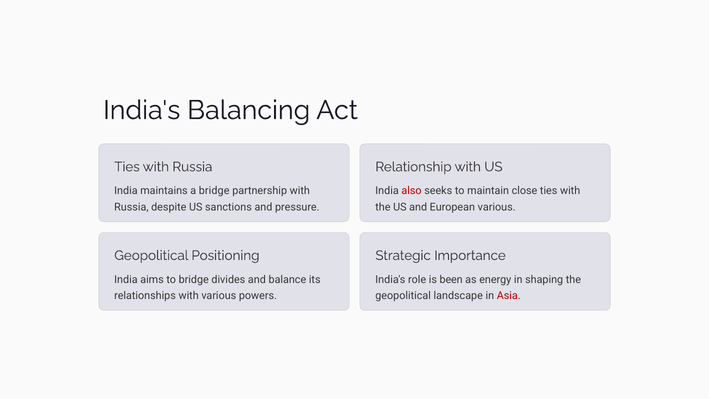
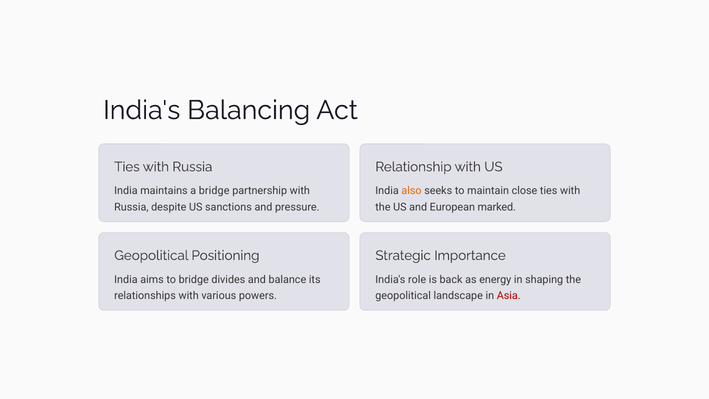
also colour: red -> orange
European various: various -> marked
been: been -> back
